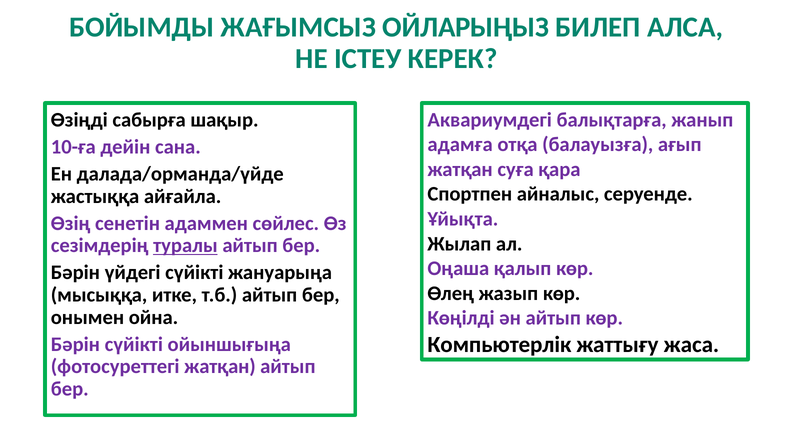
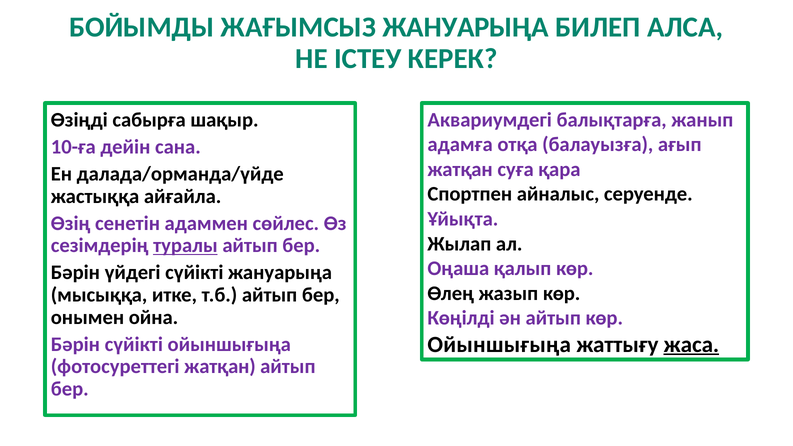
ЖАҒЫМСЫЗ ОЙЛАРЫҢЫЗ: ОЙЛАРЫҢЫЗ -> ЖАНУАРЫҢА
Компьютерлік at (499, 344): Компьютерлік -> Ойыншығыңа
жаса underline: none -> present
